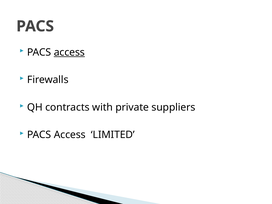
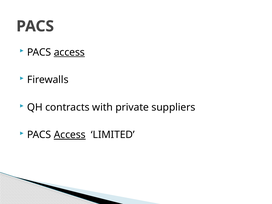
Access at (70, 135) underline: none -> present
